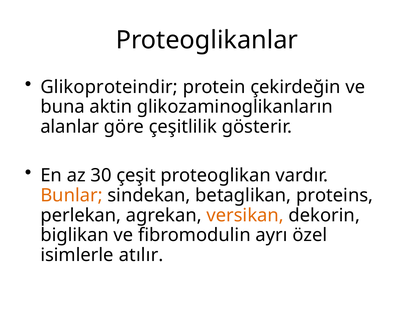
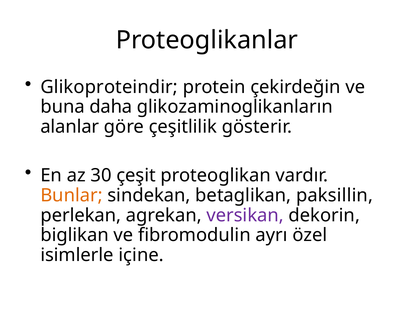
aktin: aktin -> daha
proteins: proteins -> paksillin
versikan colour: orange -> purple
atılır: atılır -> içine
